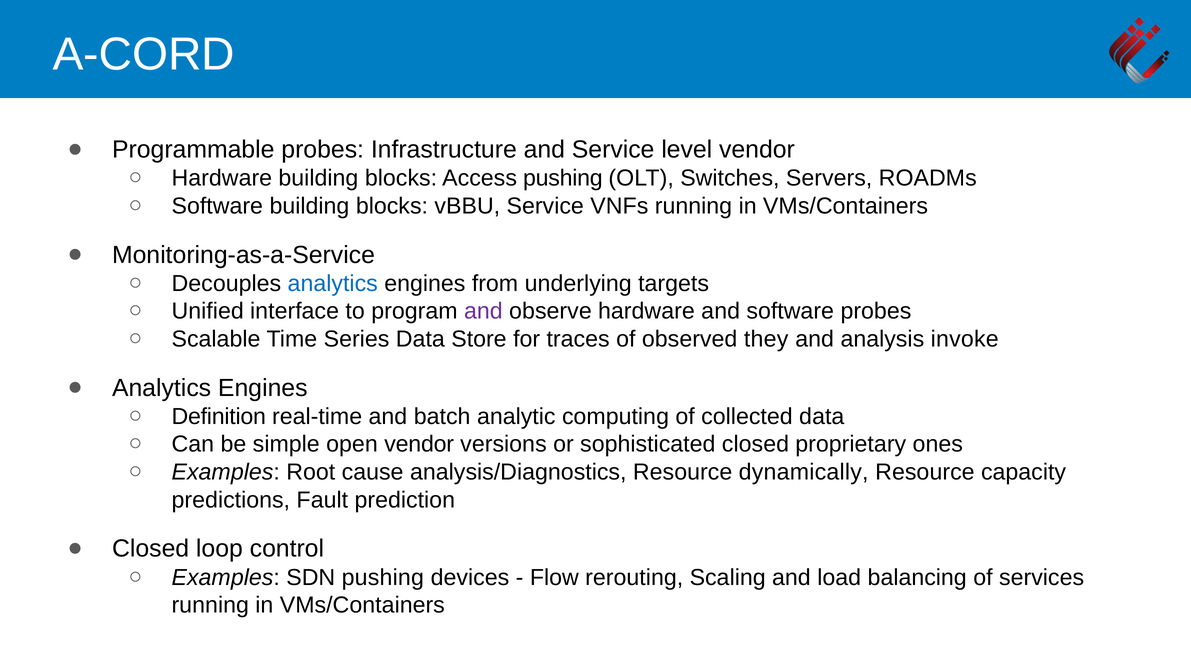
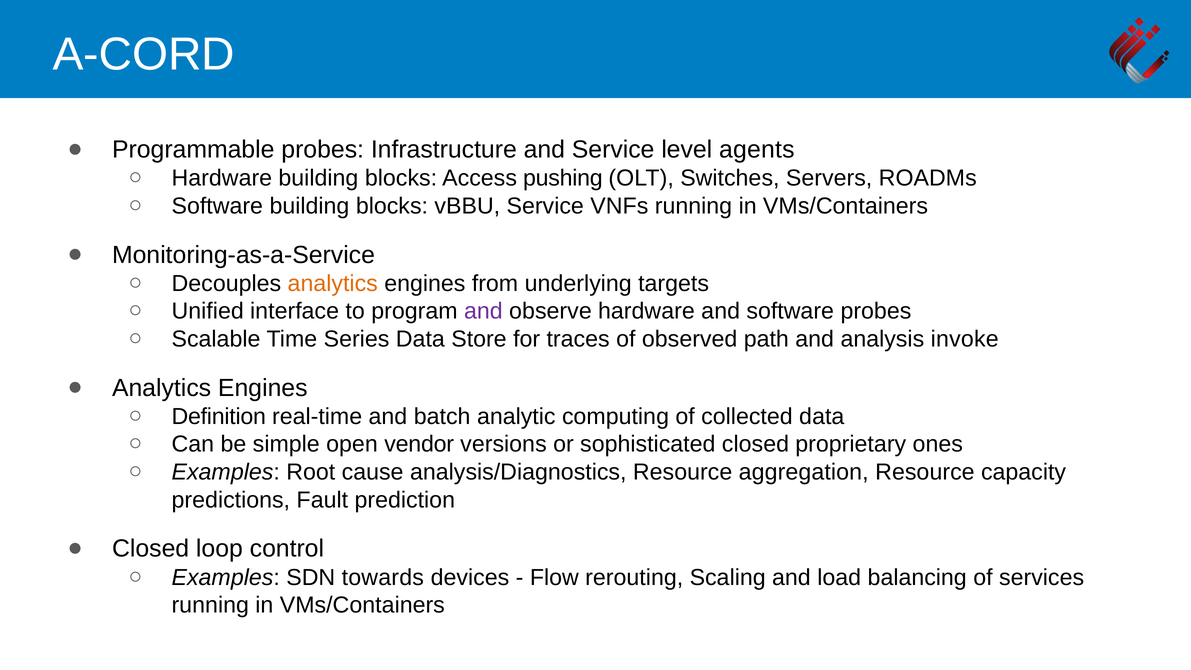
level vendor: vendor -> agents
analytics at (333, 283) colour: blue -> orange
they: they -> path
dynamically: dynamically -> aggregation
SDN pushing: pushing -> towards
